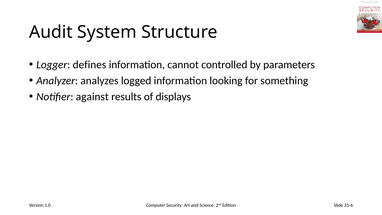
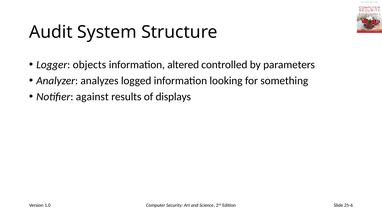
defines: defines -> objects
cannot: cannot -> altered
